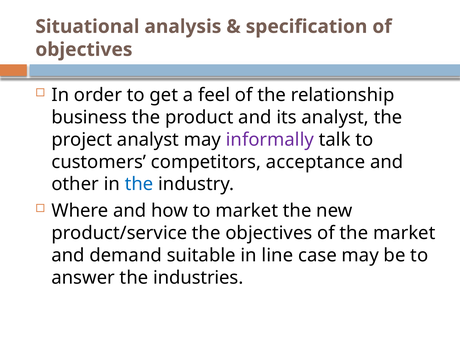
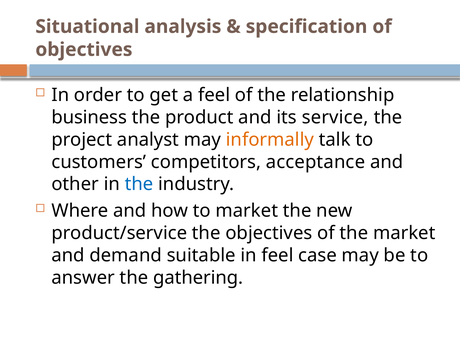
its analyst: analyst -> service
informally colour: purple -> orange
in line: line -> feel
industries: industries -> gathering
